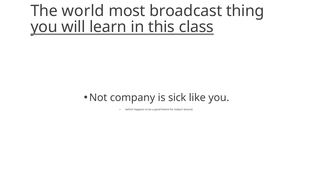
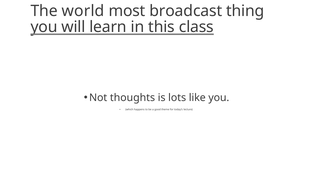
company: company -> thoughts
sick: sick -> lots
